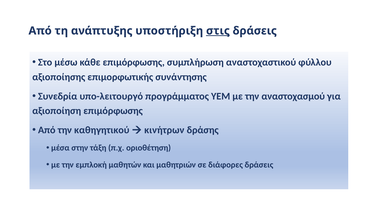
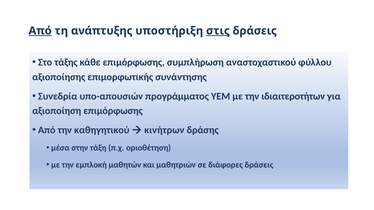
Από at (40, 31) underline: none -> present
μέσω: μέσω -> τάξης
υπο-λειτουργό: υπο-λειτουργό -> υπο-απουσιών
αναστοχασμού: αναστοχασμού -> ιδιαιτεροτήτων
